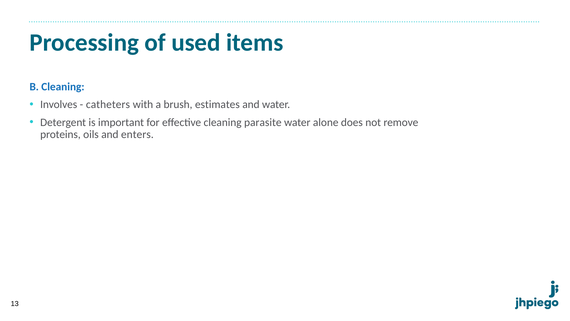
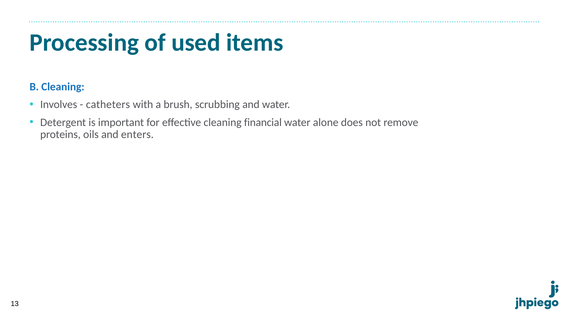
estimates: estimates -> scrubbing
parasite: parasite -> financial
